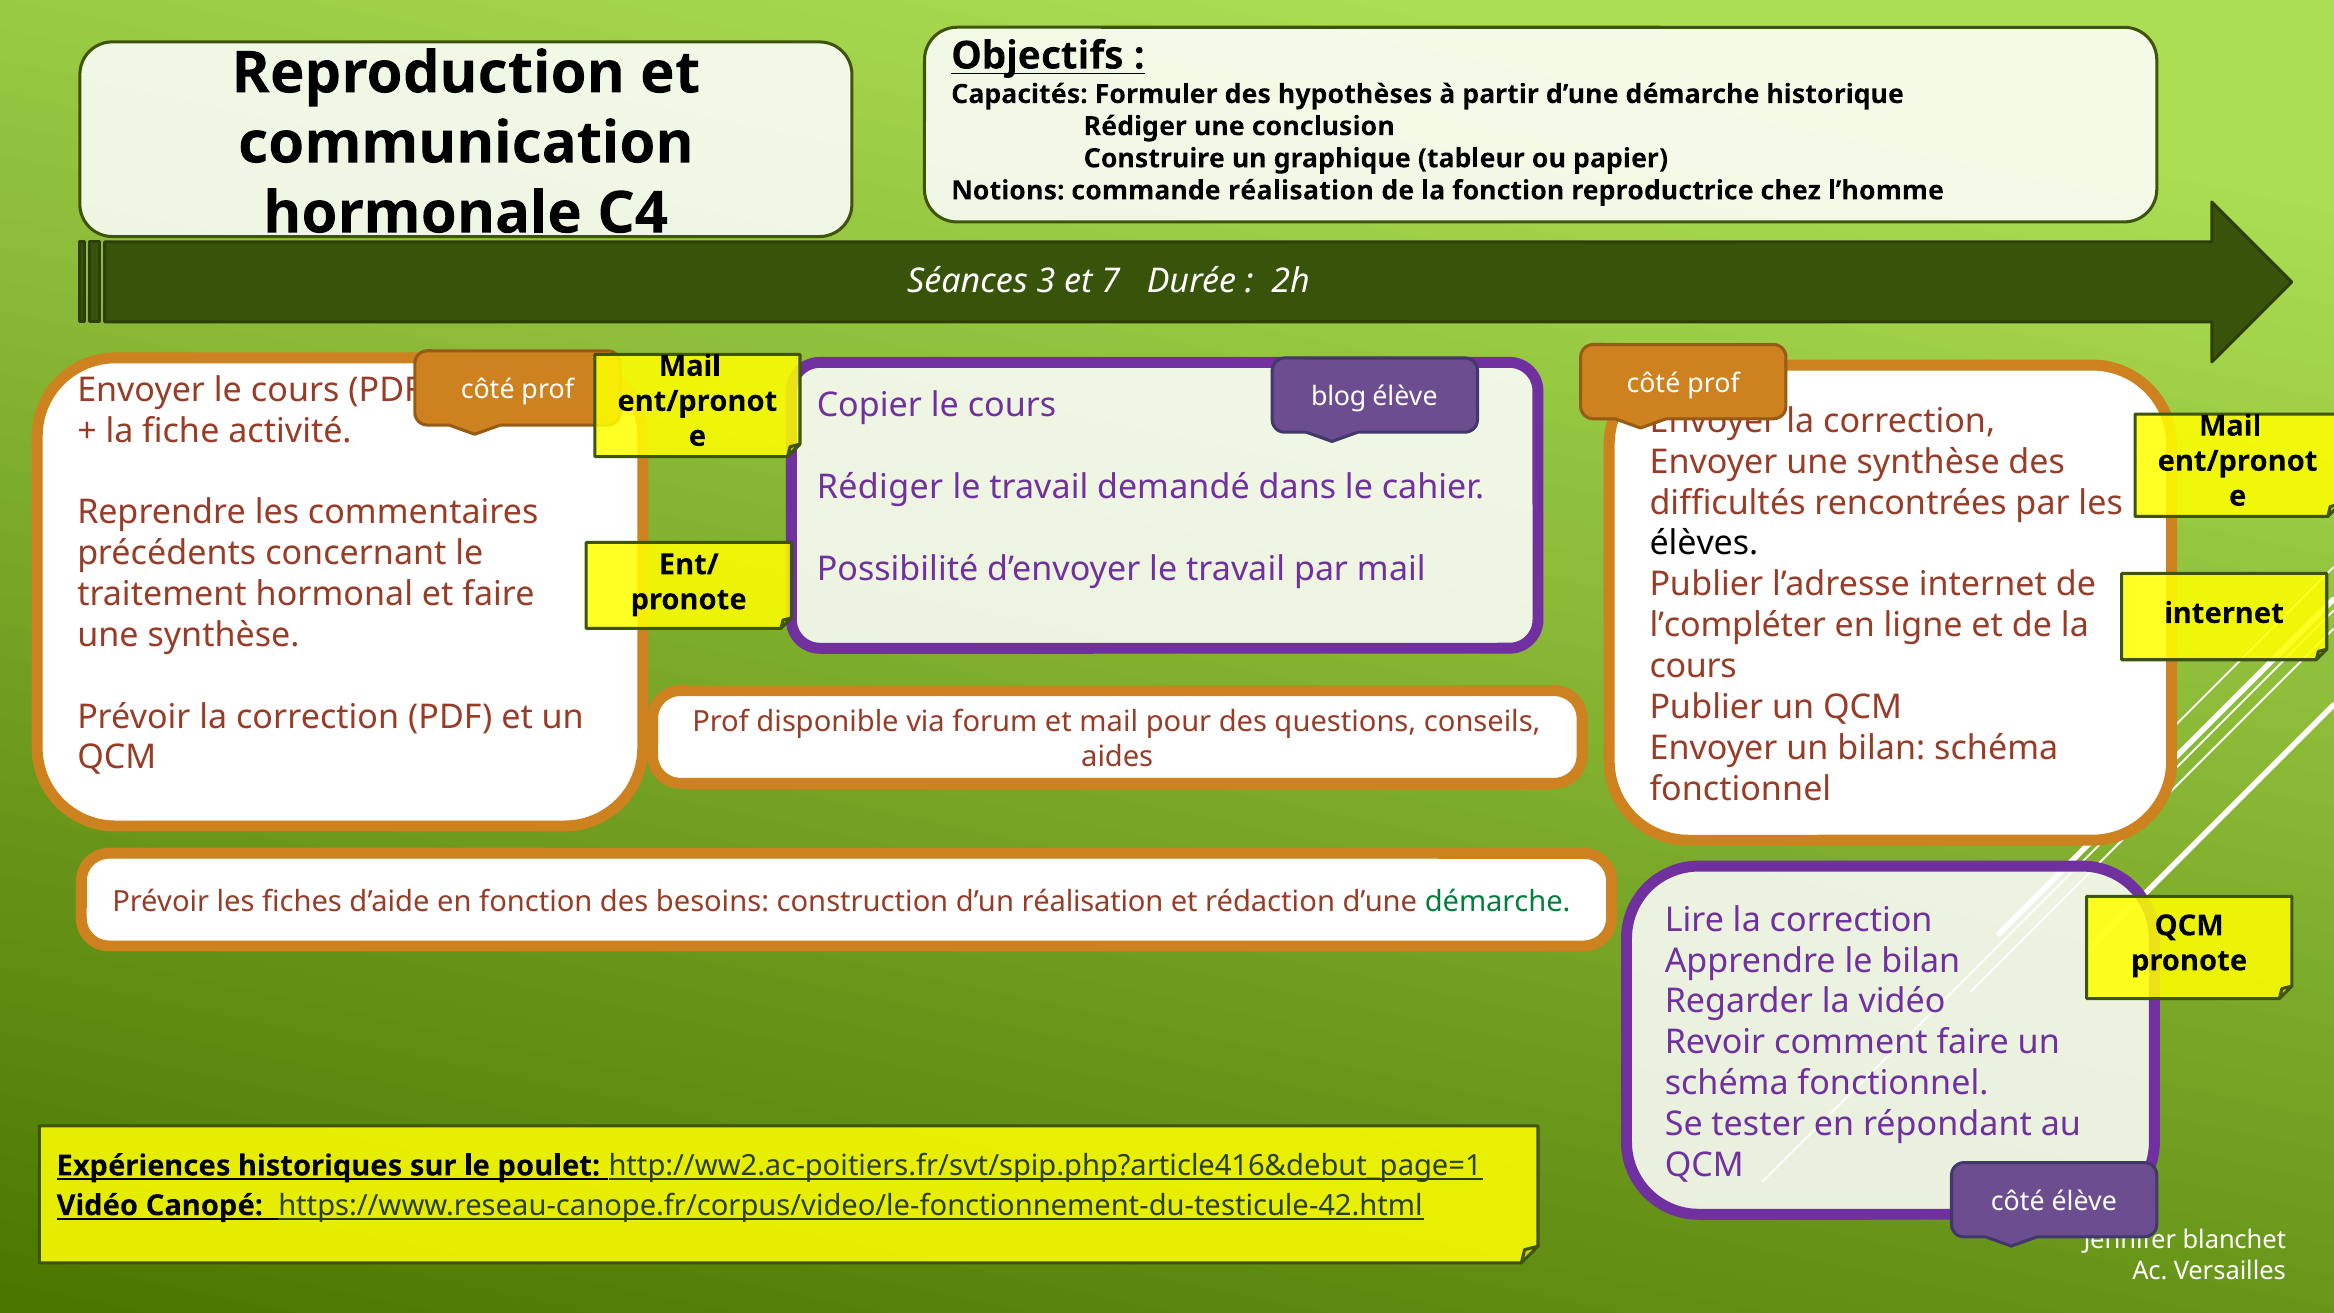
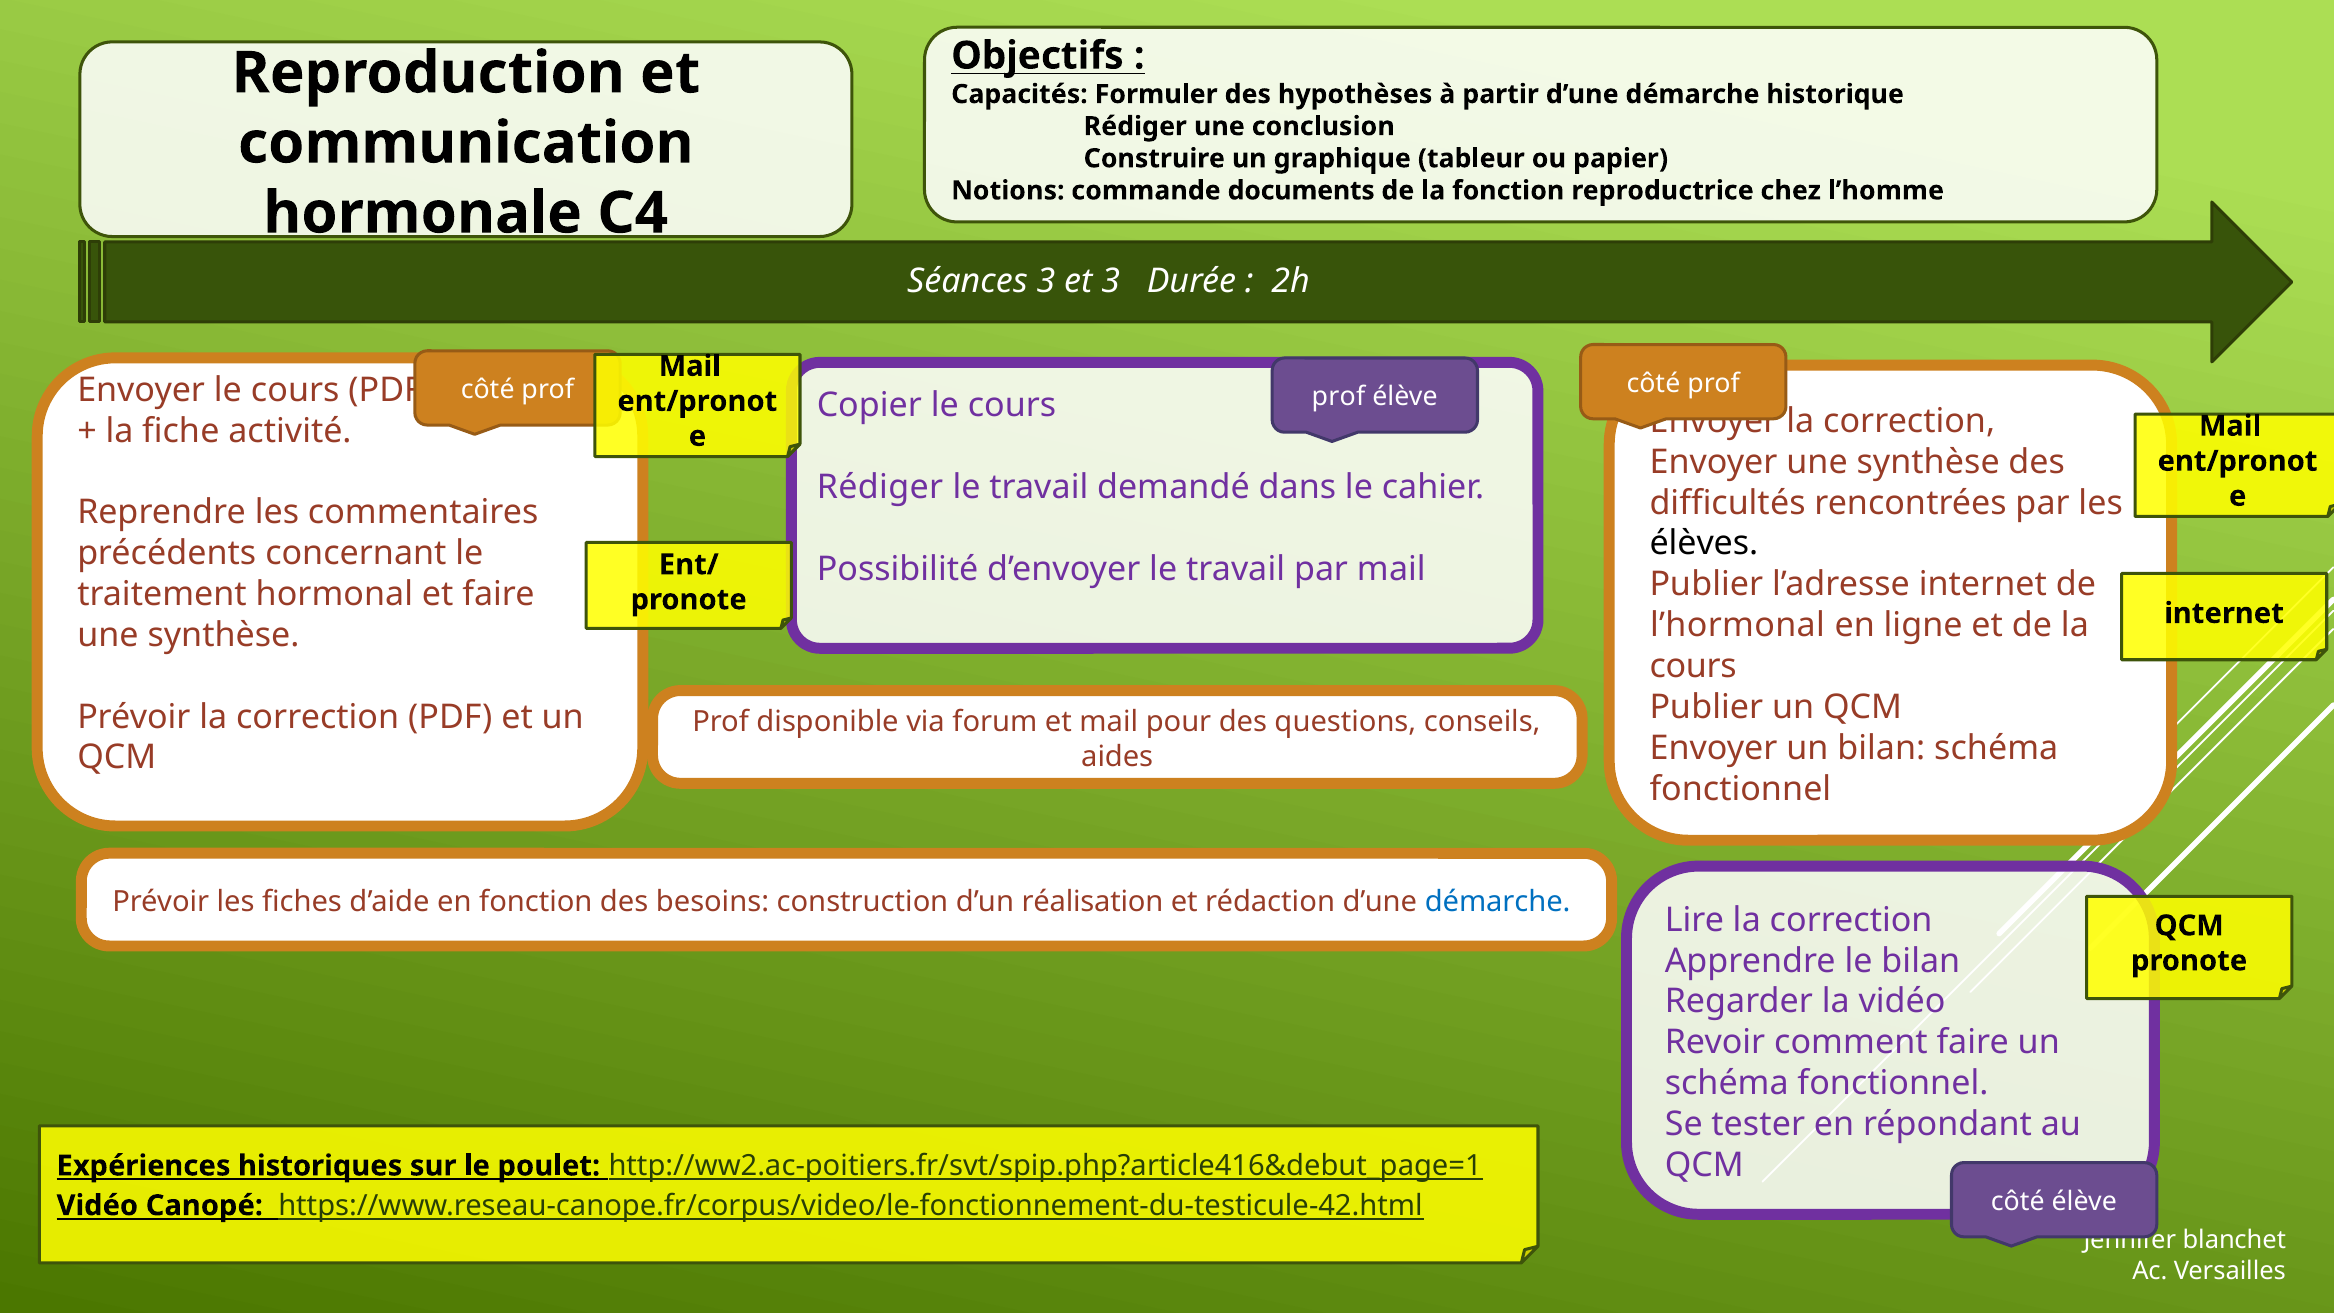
commande réalisation: réalisation -> documents
et 7: 7 -> 3
prof blog: blog -> prof
l’compléter: l’compléter -> l’hormonal
démarche at (1498, 902) colour: green -> blue
